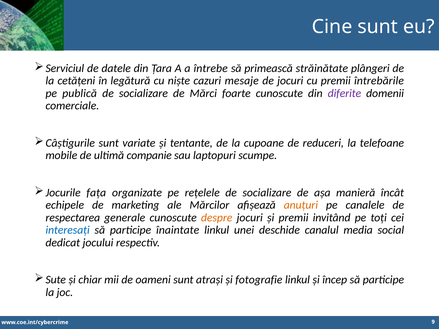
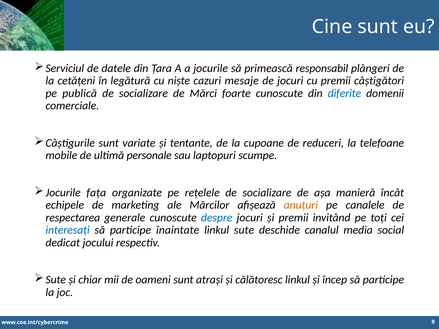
întrebe: întrebe -> jocurile
străinătate: străinătate -> responsabil
întrebările: întrebările -> câștigători
diferite colour: purple -> blue
companie: companie -> personale
despre colour: orange -> blue
unei: unei -> sute
fotografie: fotografie -> călătoresc
